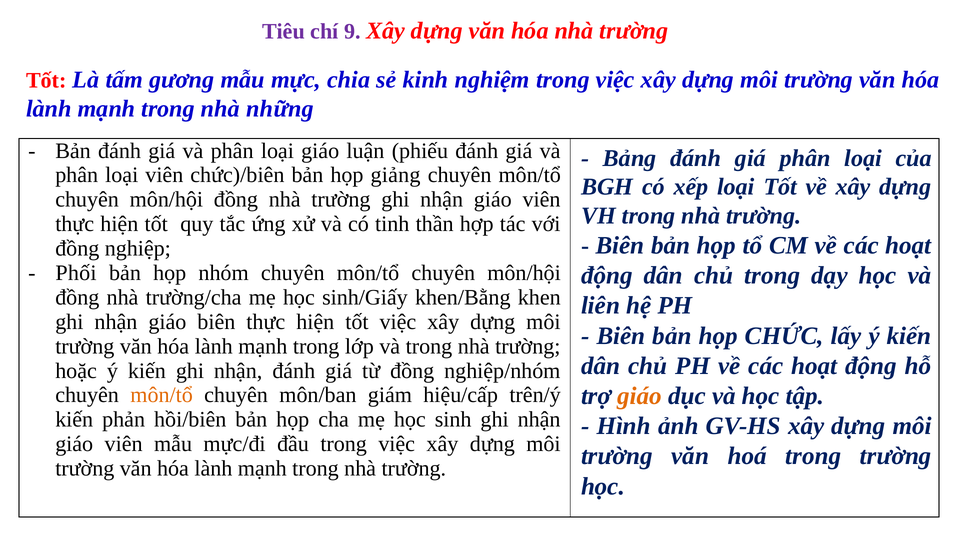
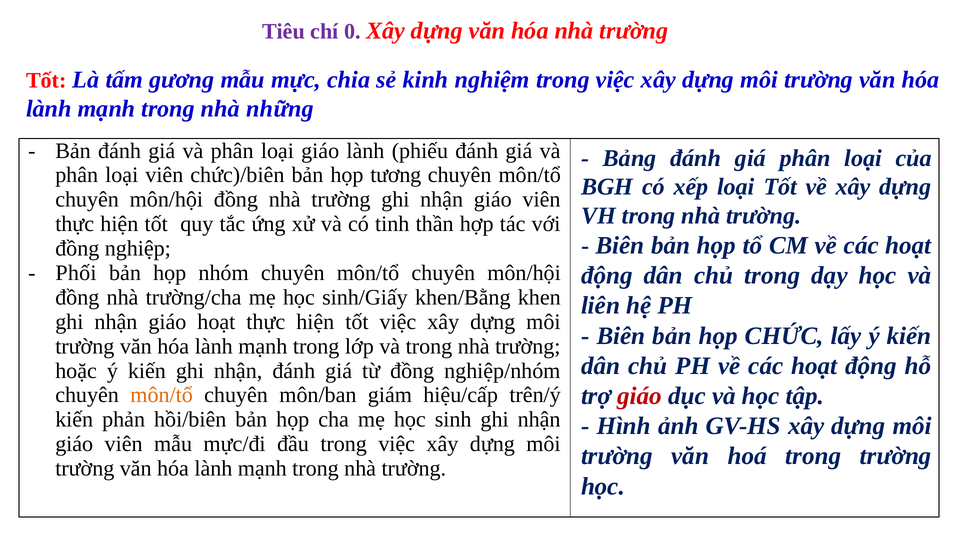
9: 9 -> 0
giáo luận: luận -> lành
giảng: giảng -> tương
giáo biên: biên -> hoạt
giáo at (640, 396) colour: orange -> red
